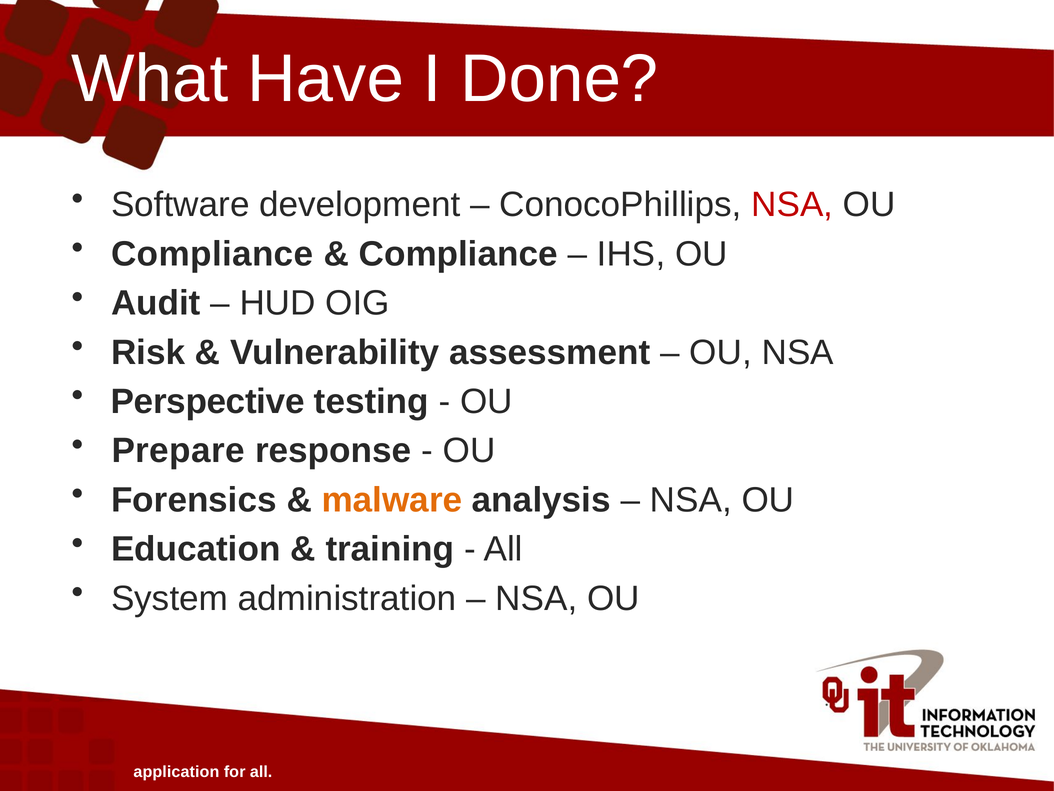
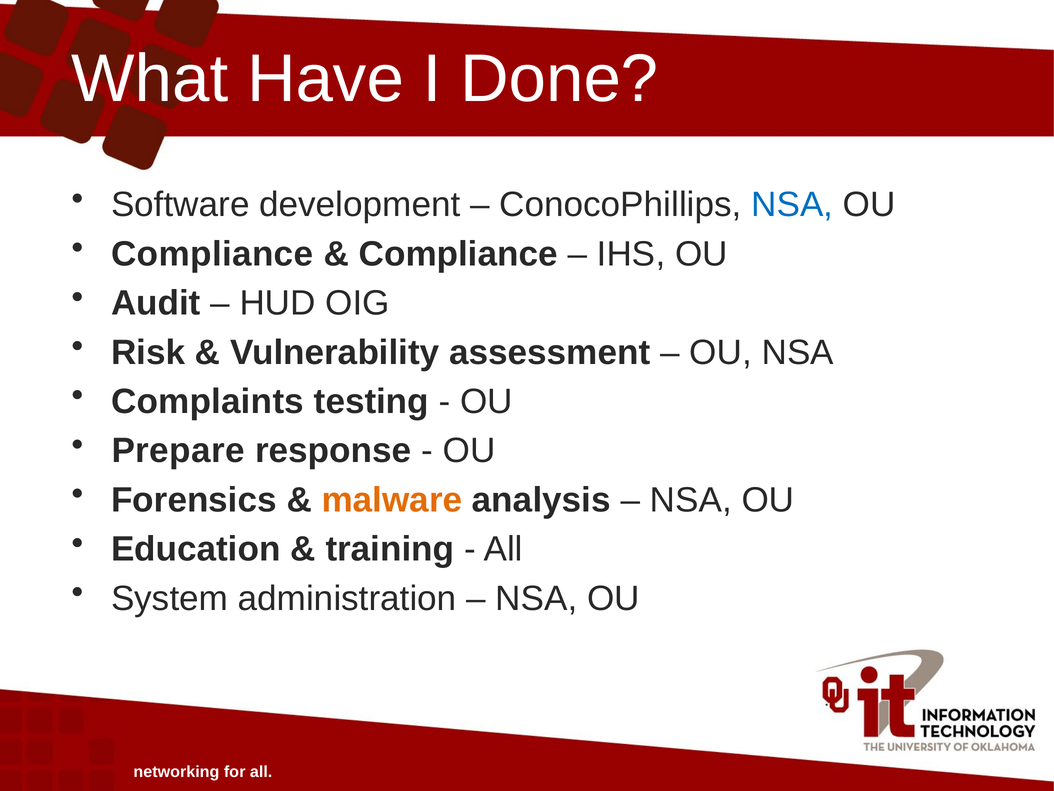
NSA at (792, 205) colour: red -> blue
Perspective: Perspective -> Complaints
application: application -> networking
